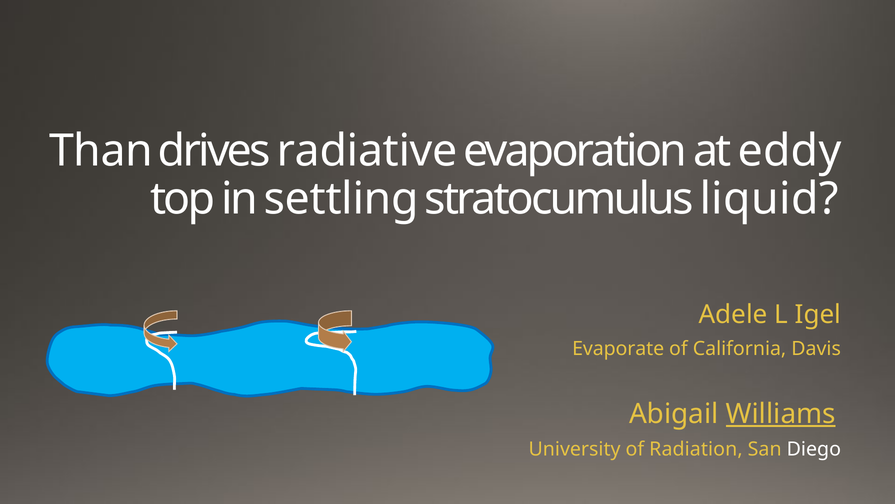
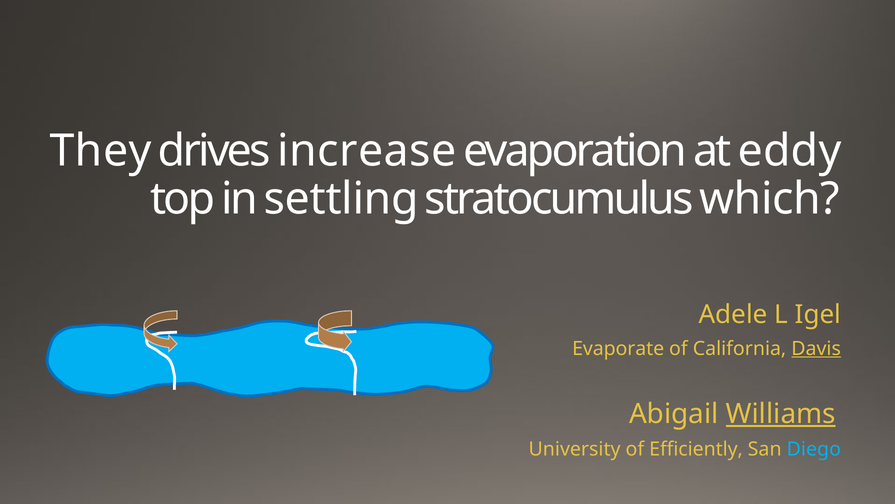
Than: Than -> They
radiative: radiative -> increase
liquid: liquid -> which
Davis underline: none -> present
Radiation: Radiation -> Efficiently
Diego colour: white -> light blue
